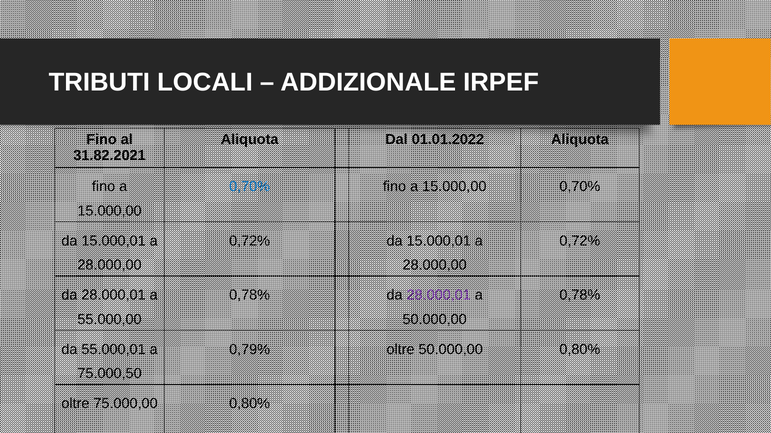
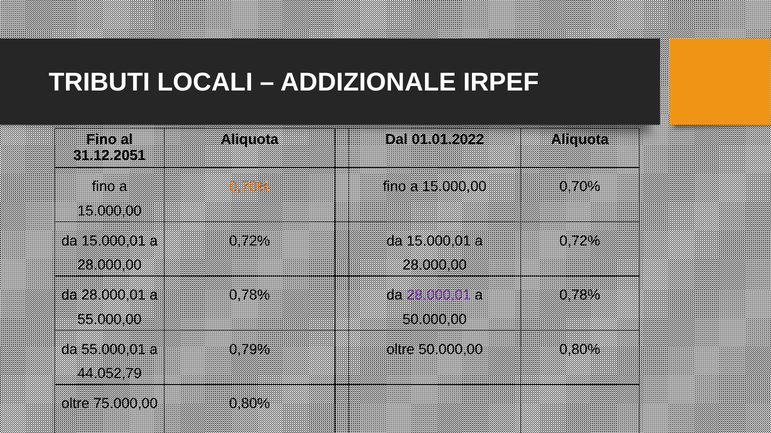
31.82.2021: 31.82.2021 -> 31.12.2051
0,70% at (250, 187) colour: blue -> orange
75.000,50: 75.000,50 -> 44.052,79
